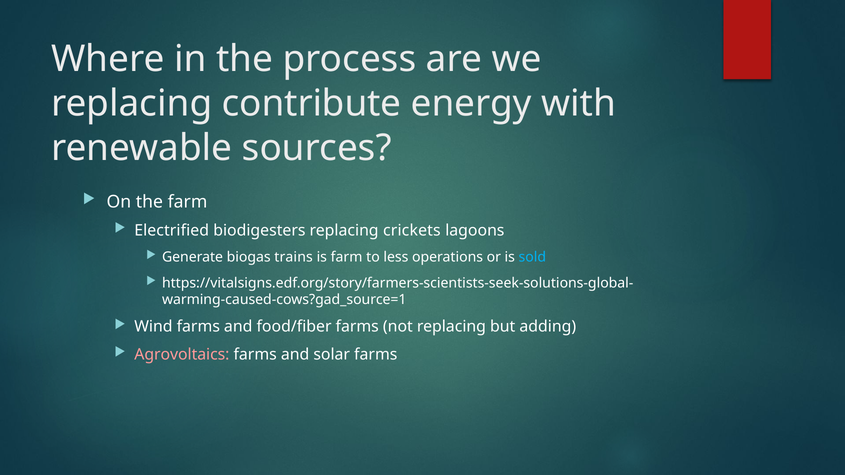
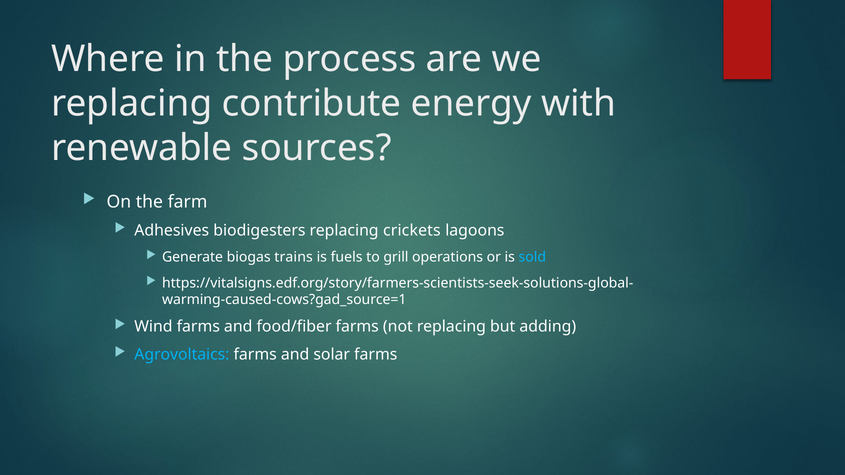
Electrified: Electrified -> Adhesives
is farm: farm -> fuels
less: less -> grill
Agrovoltaics colour: pink -> light blue
